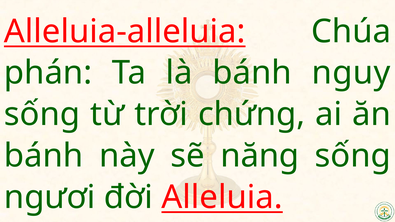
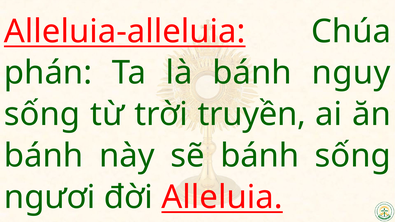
chứng: chứng -> truyền
sẽ năng: năng -> bánh
